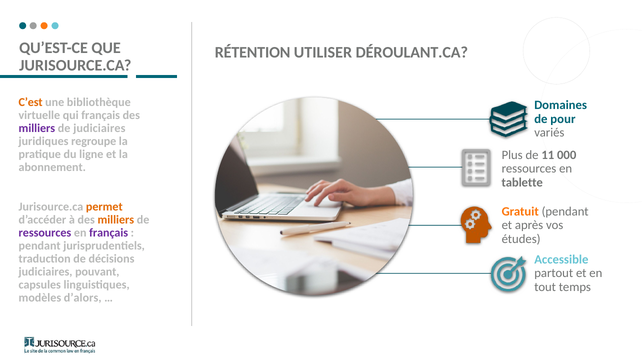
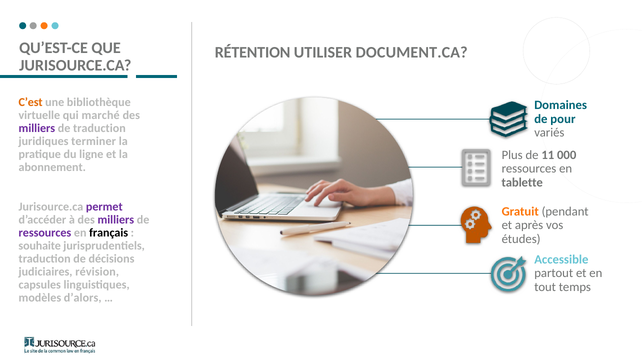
DÉROULANT.CA: DÉROULANT.CA -> DOCUMENT.CA
qui français: français -> marché
de judiciaires: judiciaires -> traduction
regroupe: regroupe -> terminer
permet colour: orange -> purple
milliers at (116, 220) colour: orange -> purple
français at (109, 233) colour: purple -> black
pendant at (40, 246): pendant -> souhaite
pouvant: pouvant -> révision
